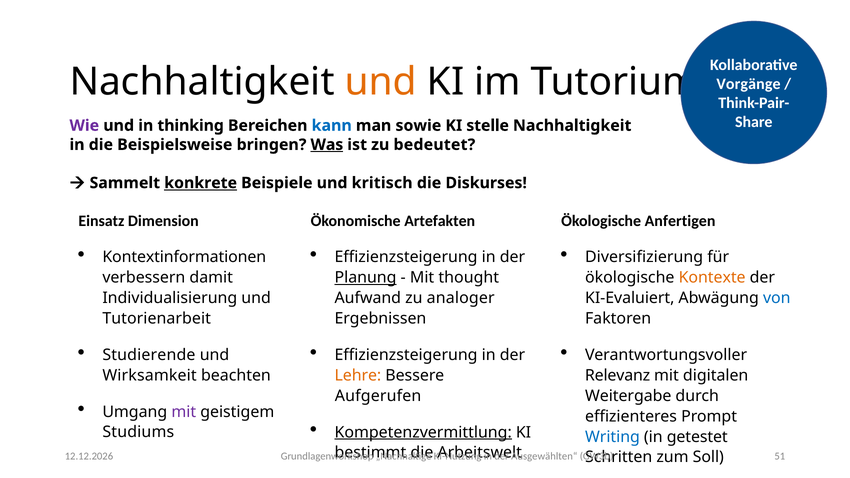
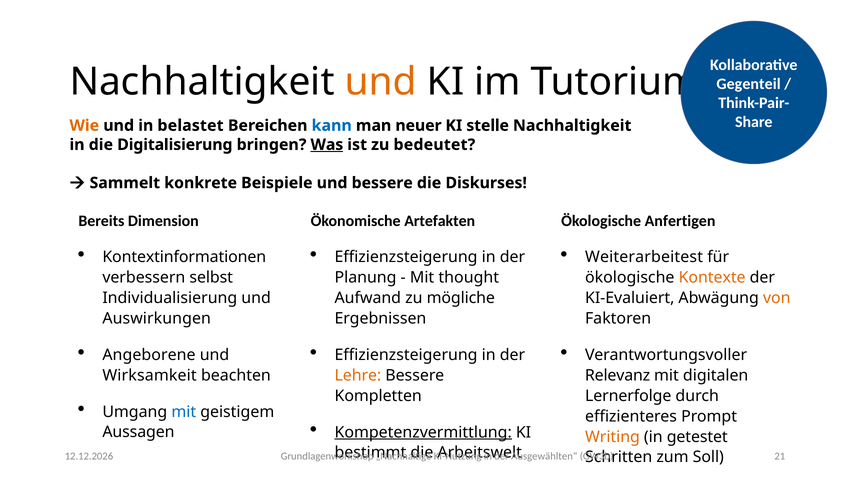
Vorgänge: Vorgänge -> Gegenteil
Wie colour: purple -> orange
thinking: thinking -> belastet
sowie: sowie -> neuer
Beispielsweise: Beispielsweise -> Digitalisierung
konkrete underline: present -> none
und kritisch: kritisch -> bessere
Einsatz: Einsatz -> Bereits
Diversifizierung: Diversifizierung -> Weiterarbeitest
damit: damit -> selbst
Planung underline: present -> none
analoger: analoger -> mögliche
von colour: blue -> orange
Tutorienarbeit: Tutorienarbeit -> Auswirkungen
Studierende: Studierende -> Angeborene
Aufgerufen: Aufgerufen -> Kompletten
Weitergabe: Weitergabe -> Lernerfolge
mit at (184, 412) colour: purple -> blue
Studiums: Studiums -> Aussagen
Writing colour: blue -> orange
51: 51 -> 21
